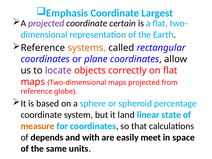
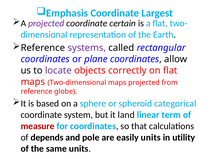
systems colour: orange -> purple
percentage: percentage -> categorical
state: state -> term
measure colour: orange -> red
with: with -> pole
easily meet: meet -> units
space: space -> utility
